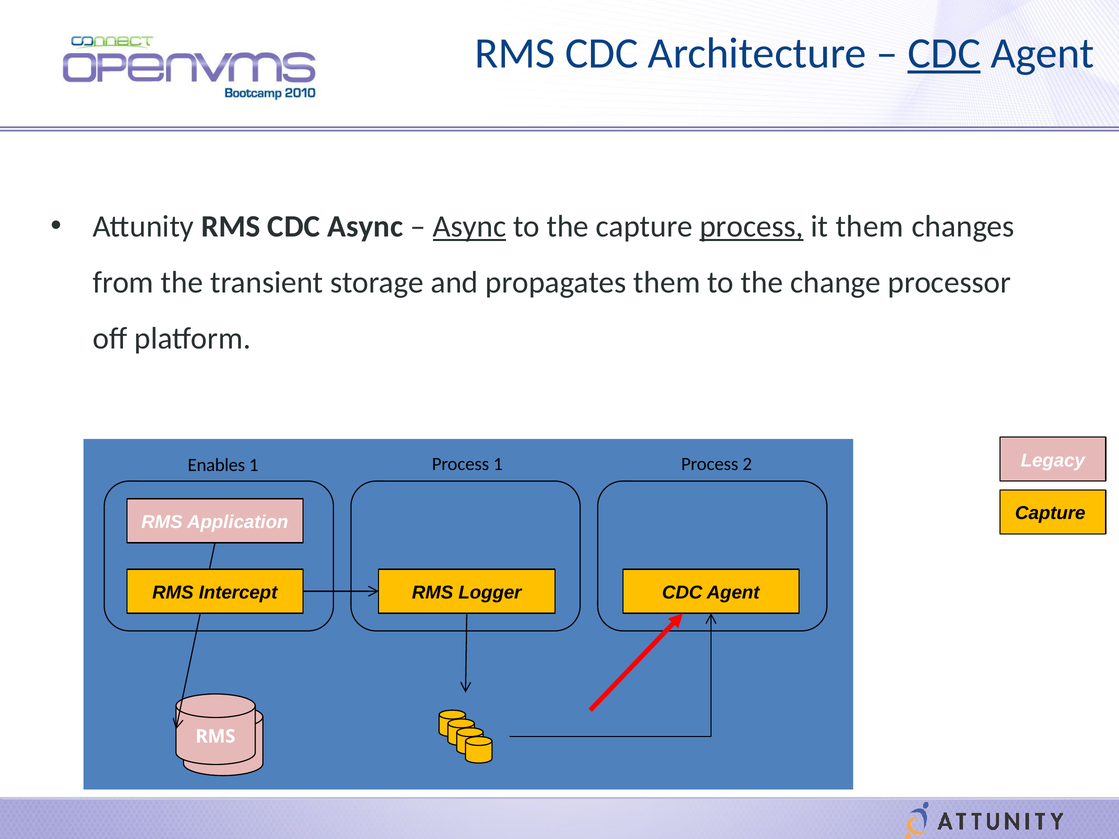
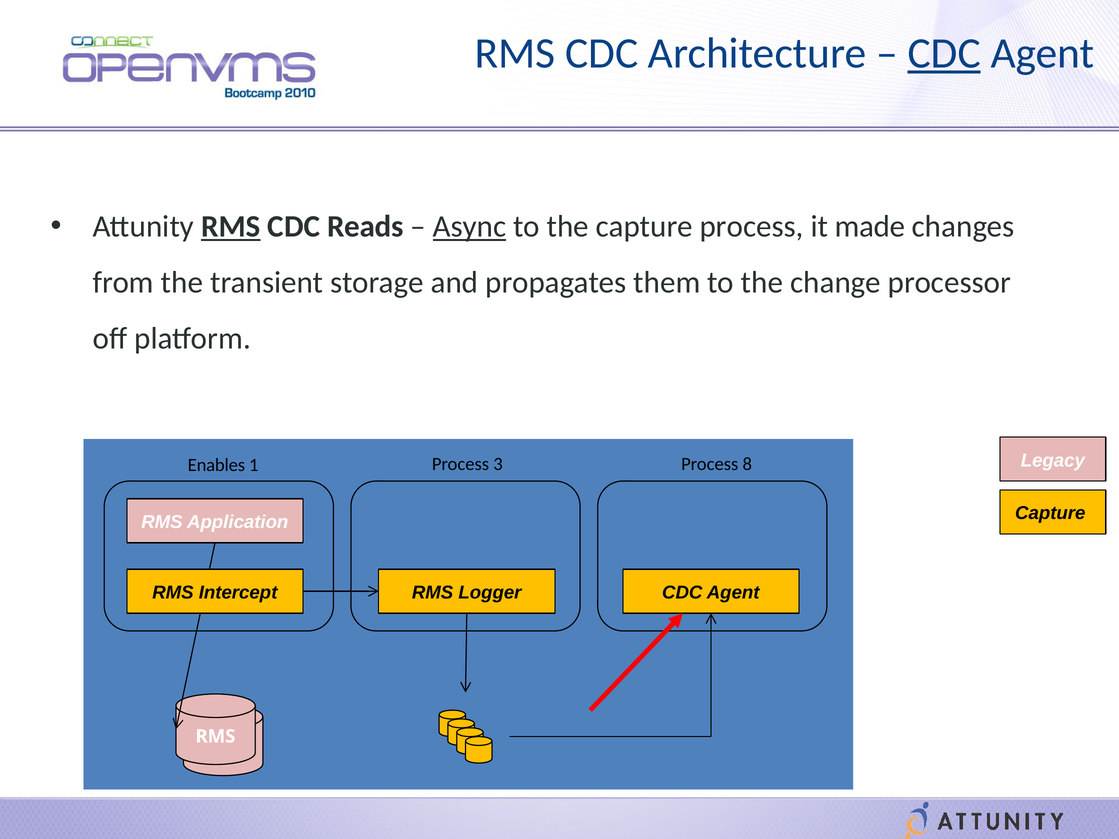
RMS at (231, 227) underline: none -> present
CDC Async: Async -> Reads
process at (752, 227) underline: present -> none
it them: them -> made
Process 1: 1 -> 3
2: 2 -> 8
